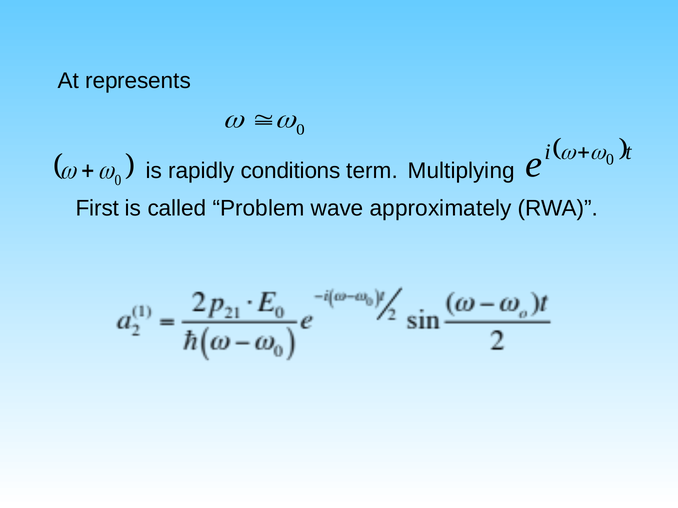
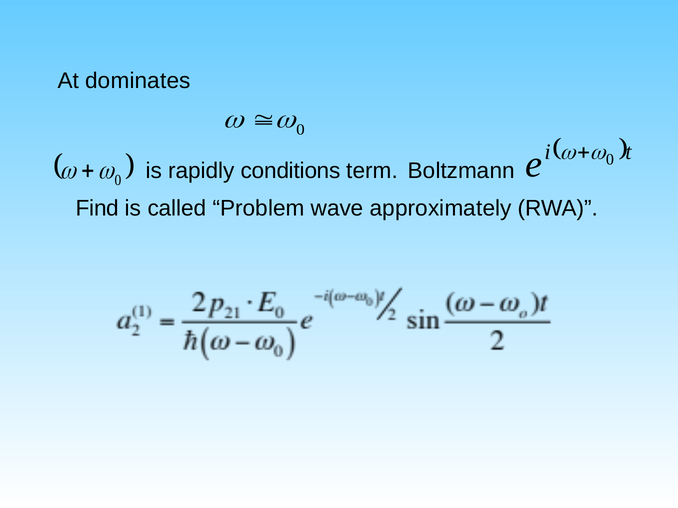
represents: represents -> dominates
Multiplying: Multiplying -> Boltzmann
First: First -> Find
